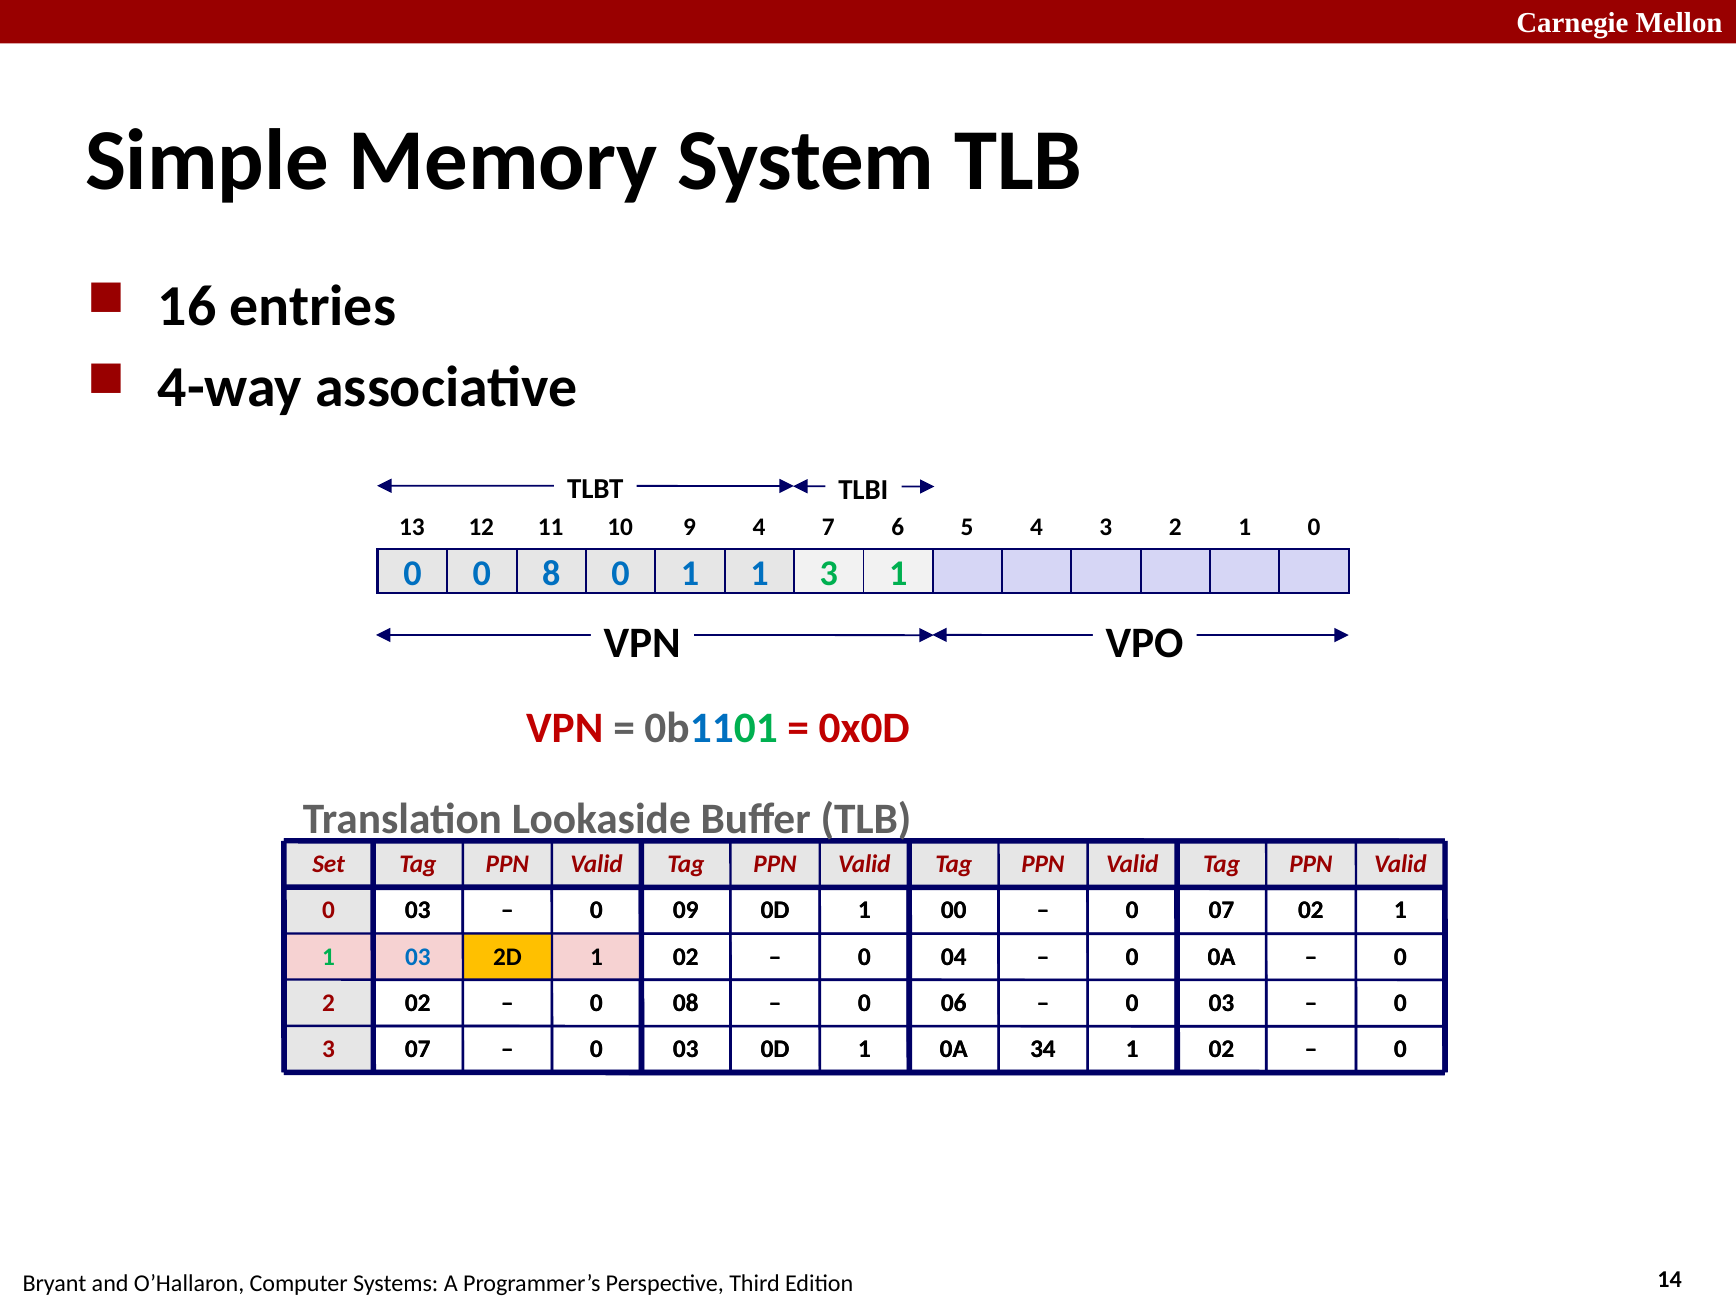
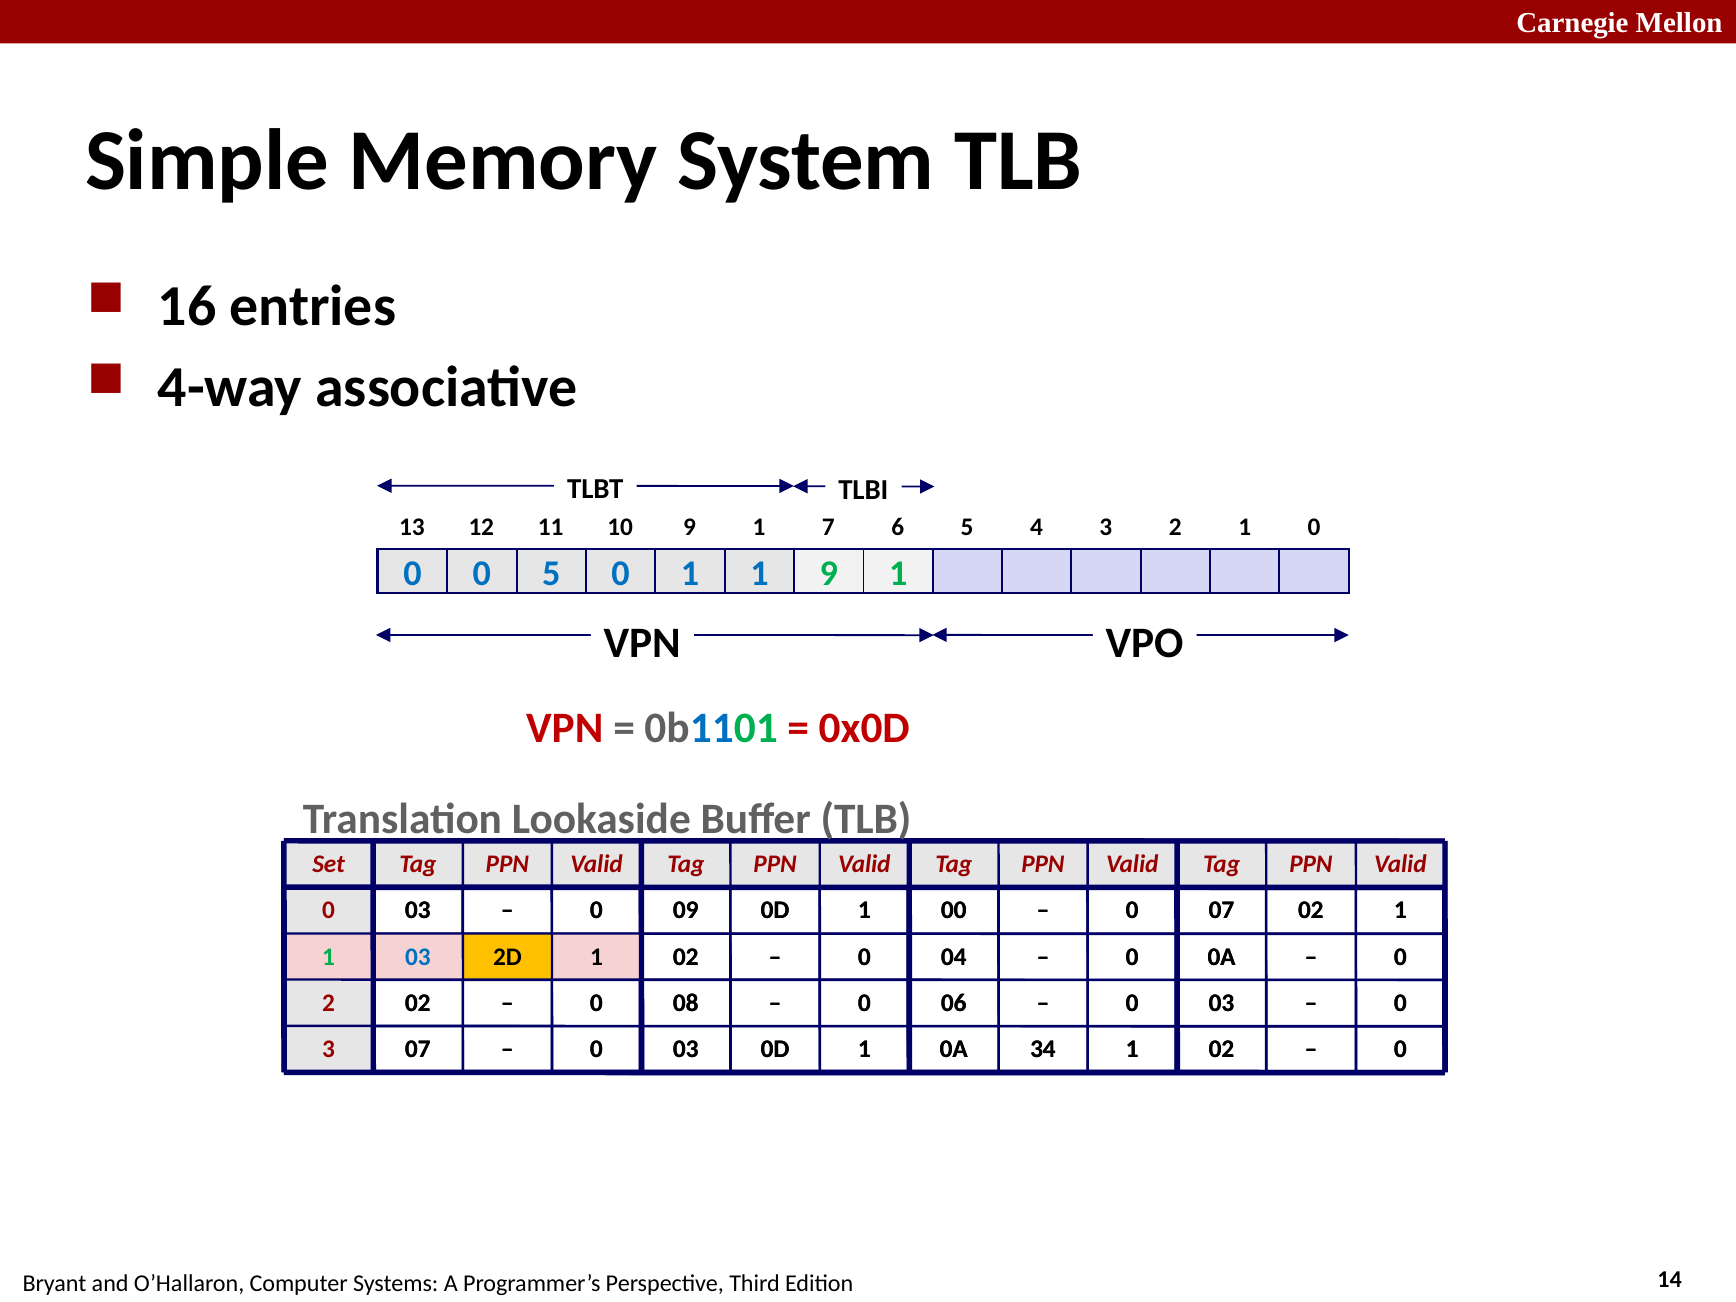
10 9 4: 4 -> 1
0 8: 8 -> 5
1 3: 3 -> 9
